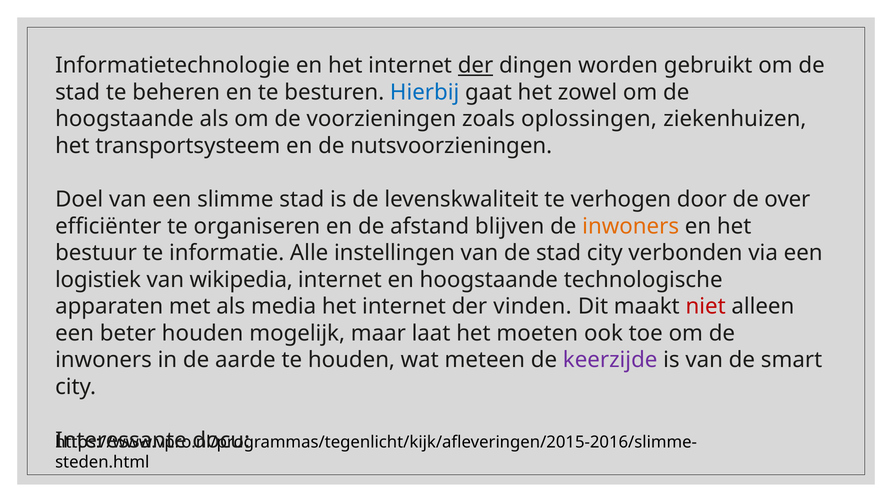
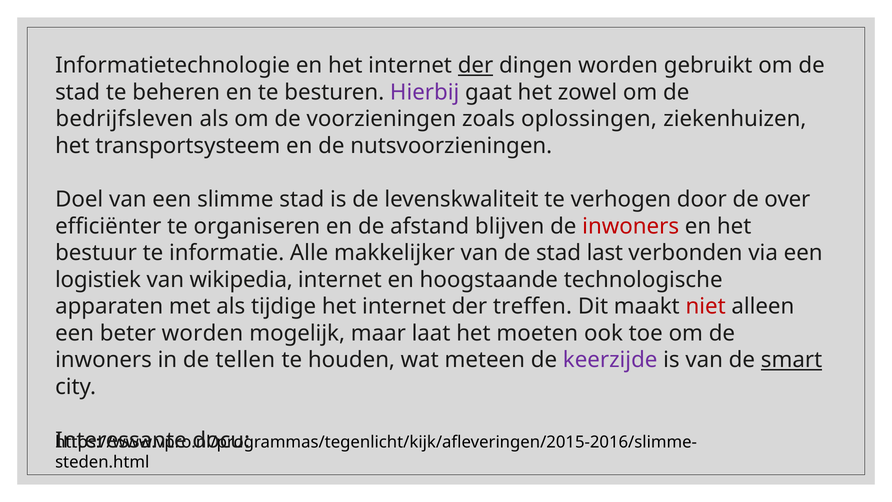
Hierbij colour: blue -> purple
hoogstaande at (124, 119): hoogstaande -> bedrijfsleven
inwoners at (631, 226) colour: orange -> red
instellingen: instellingen -> makkelijker
stad city: city -> last
media: media -> tijdige
vinden: vinden -> treffen
beter houden: houden -> worden
aarde: aarde -> tellen
smart underline: none -> present
